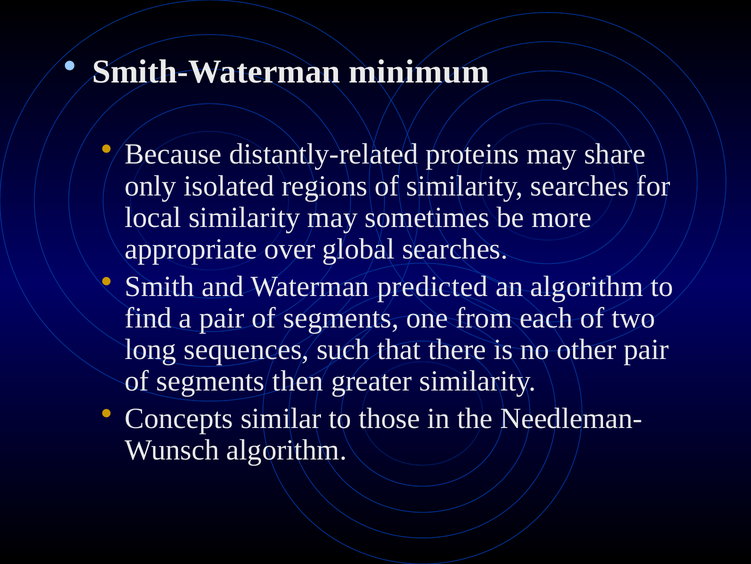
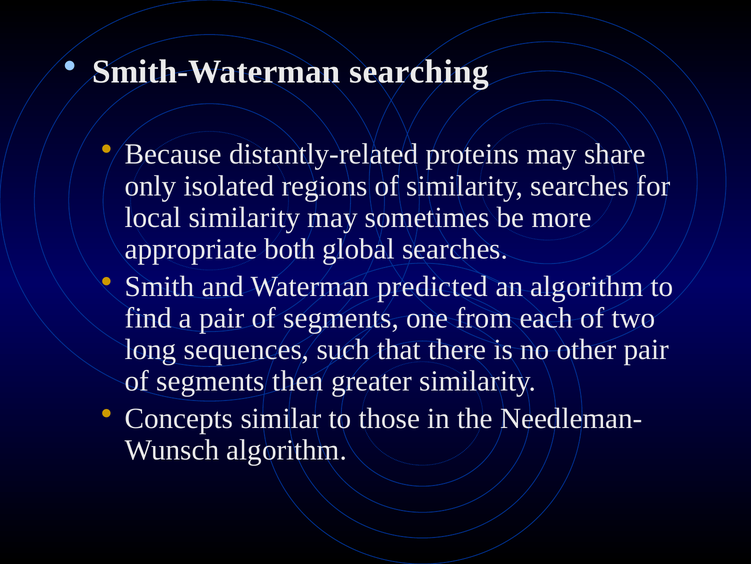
minimum: minimum -> searching
over: over -> both
